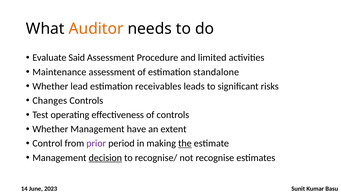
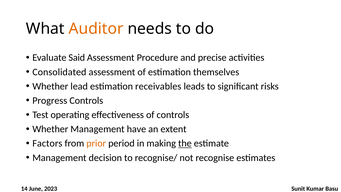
limited: limited -> precise
Maintenance: Maintenance -> Consolidated
standalone: standalone -> themselves
Changes: Changes -> Progress
Control: Control -> Factors
prior colour: purple -> orange
decision underline: present -> none
